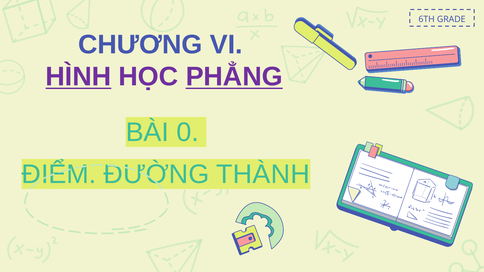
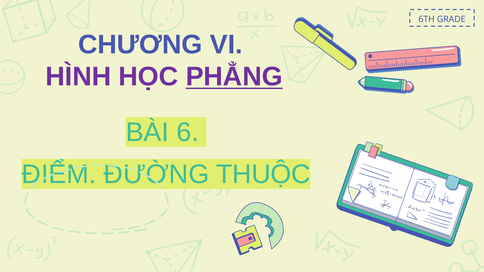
HÌNH underline: present -> none
0: 0 -> 6
THÀNH: THÀNH -> THUỘC
